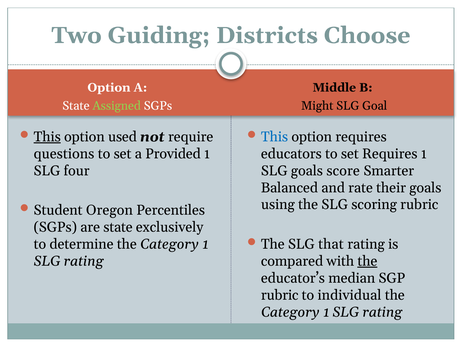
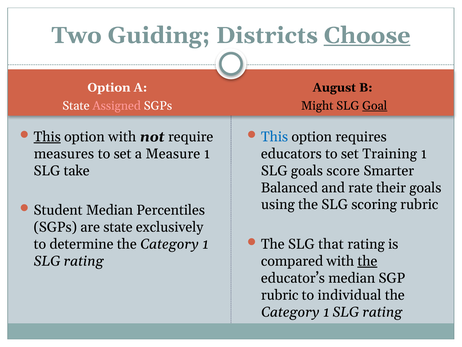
Choose underline: none -> present
Middle: Middle -> August
Assigned colour: light green -> pink
Goal underline: none -> present
option used: used -> with
questions: questions -> measures
Provided: Provided -> Measure
set Requires: Requires -> Training
four: four -> take
Student Oregon: Oregon -> Median
